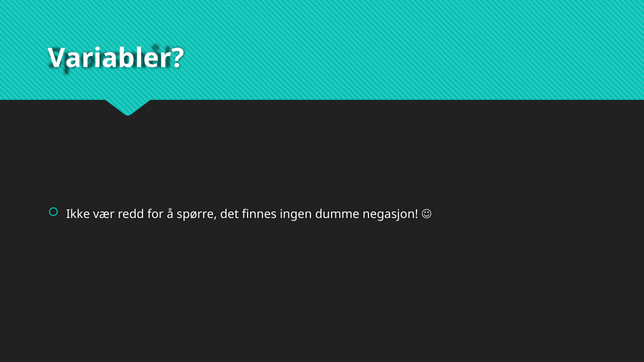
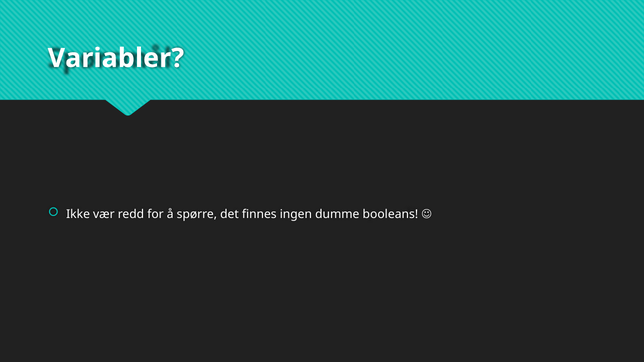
negasjon: negasjon -> booleans
